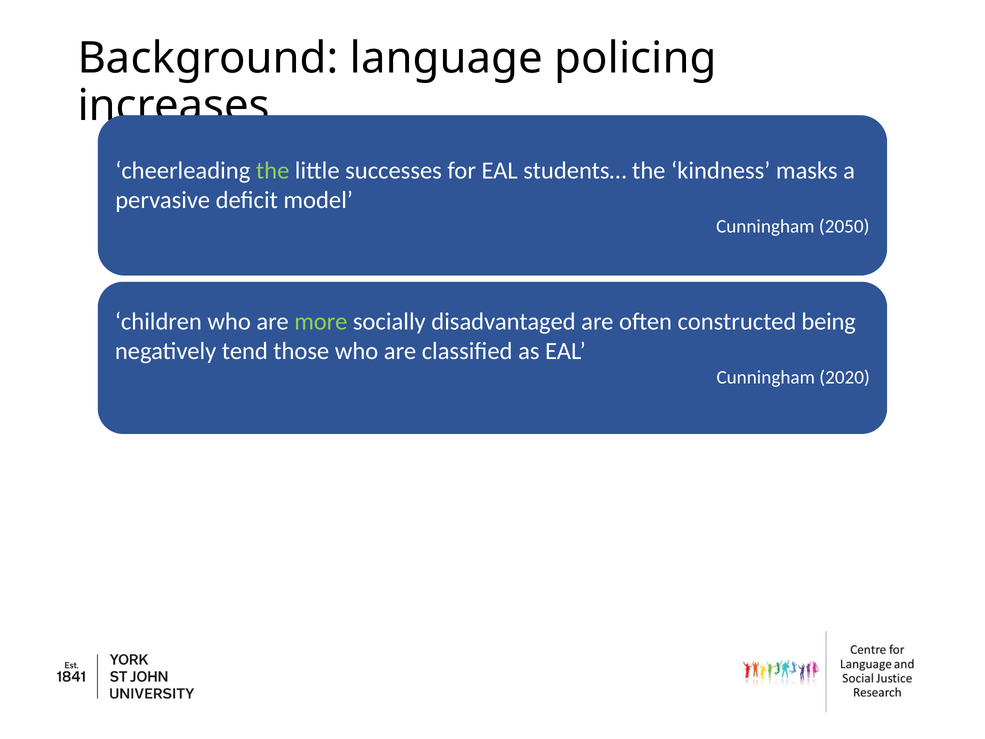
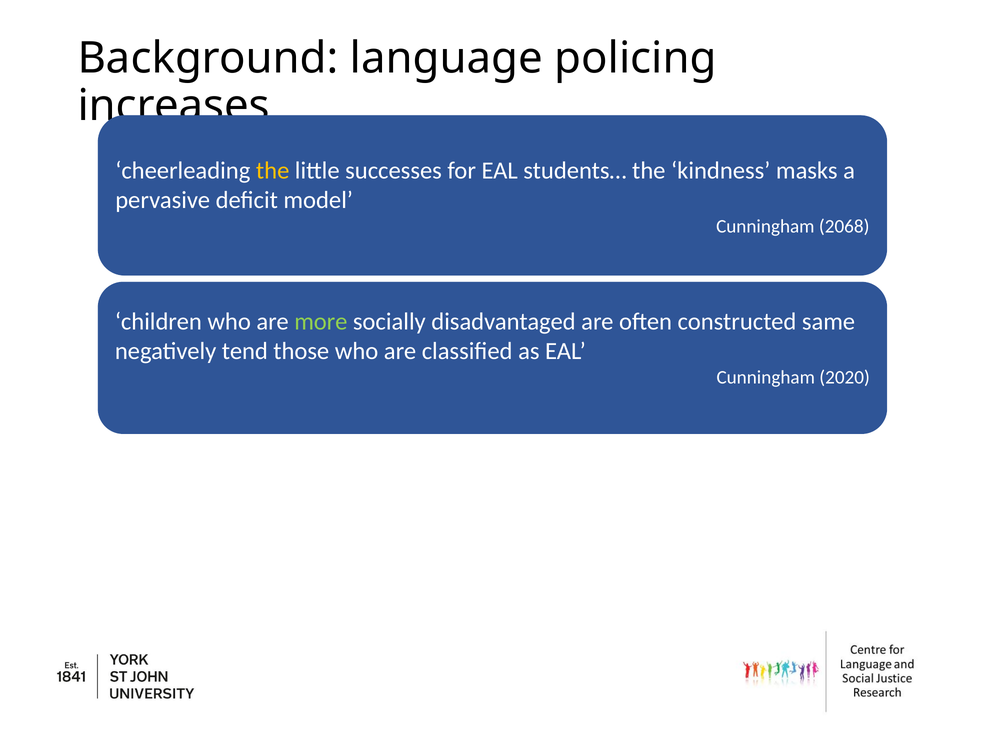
the at (273, 171) colour: light green -> yellow
2050: 2050 -> 2068
being: being -> same
